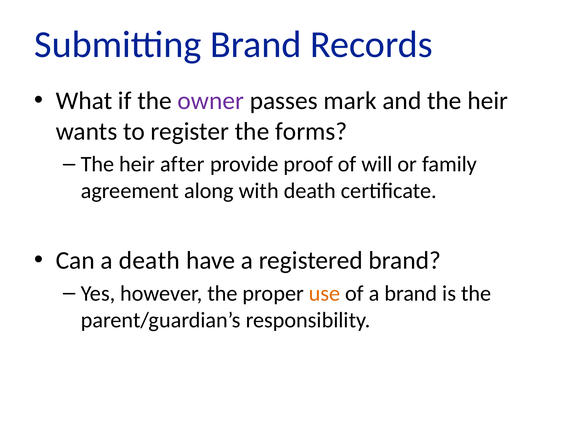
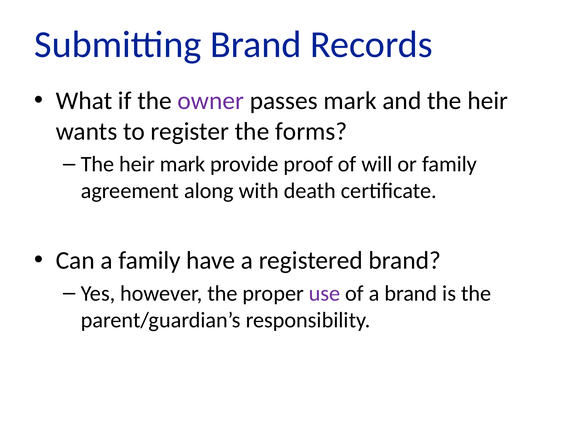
heir after: after -> mark
a death: death -> family
use colour: orange -> purple
